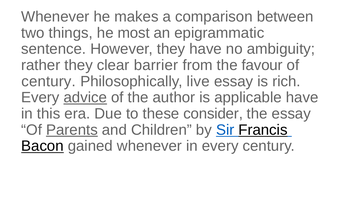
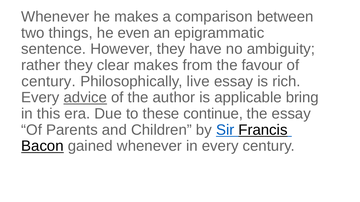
most: most -> even
clear barrier: barrier -> makes
applicable have: have -> bring
consider: consider -> continue
Parents underline: present -> none
